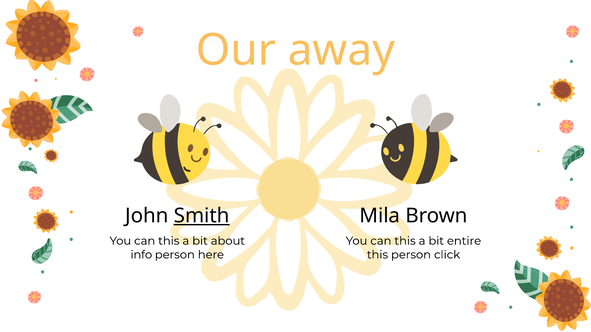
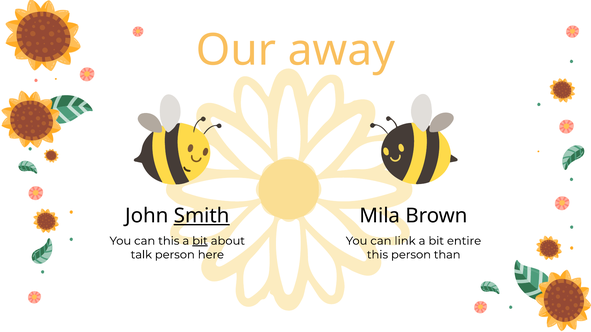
bit at (200, 241) underline: none -> present
this at (405, 241): this -> link
info: info -> talk
click: click -> than
